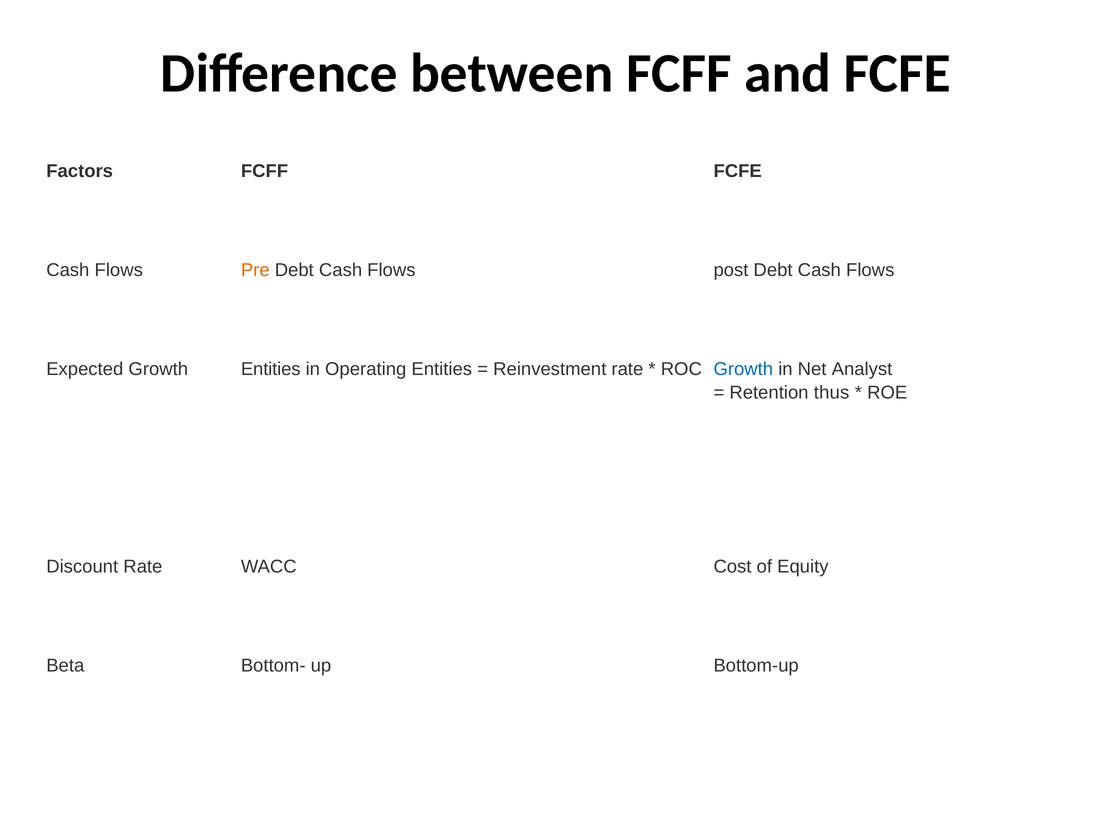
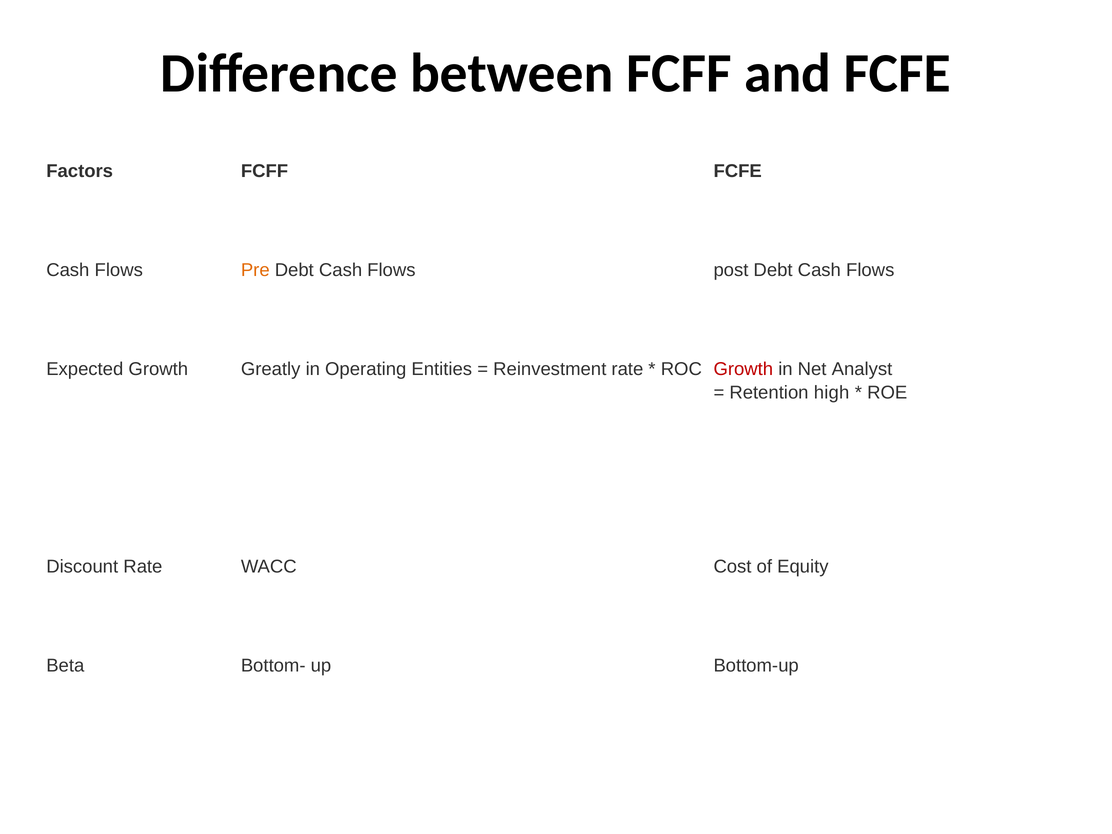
Growth Entities: Entities -> Greatly
Growth at (743, 369) colour: blue -> red
thus: thus -> high
